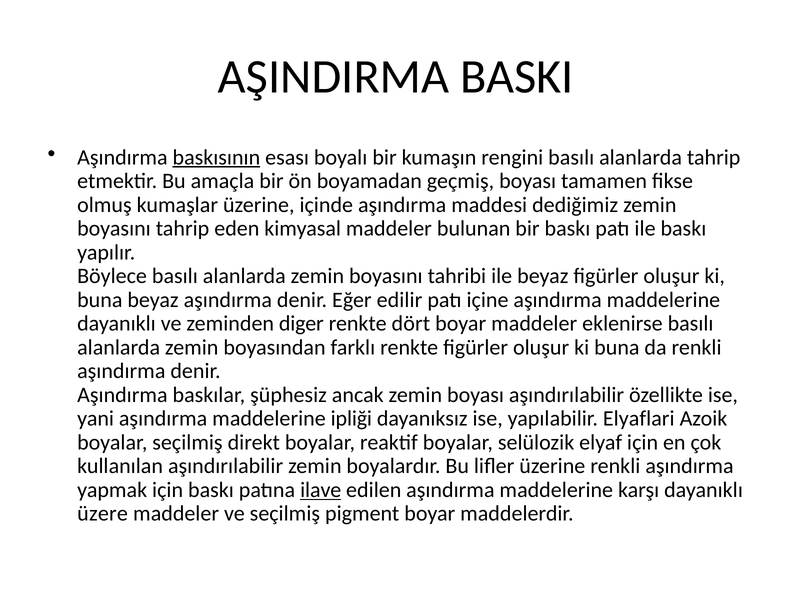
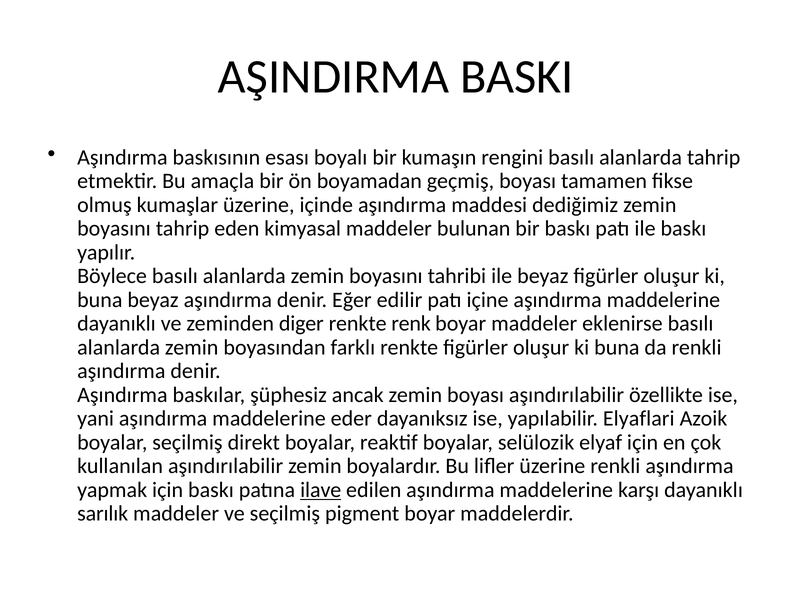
baskısının underline: present -> none
dört: dört -> renk
ipliği: ipliği -> eder
üzere: üzere -> sarılık
